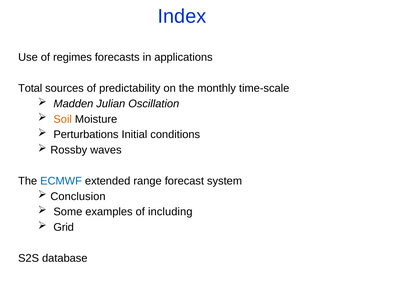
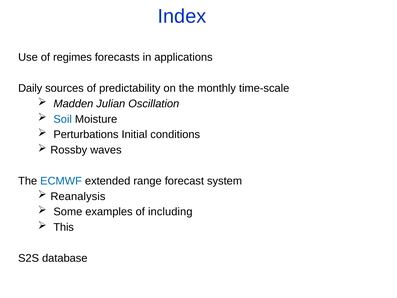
Total: Total -> Daily
Soil colour: orange -> blue
Conclusion: Conclusion -> Reanalysis
Grid: Grid -> This
